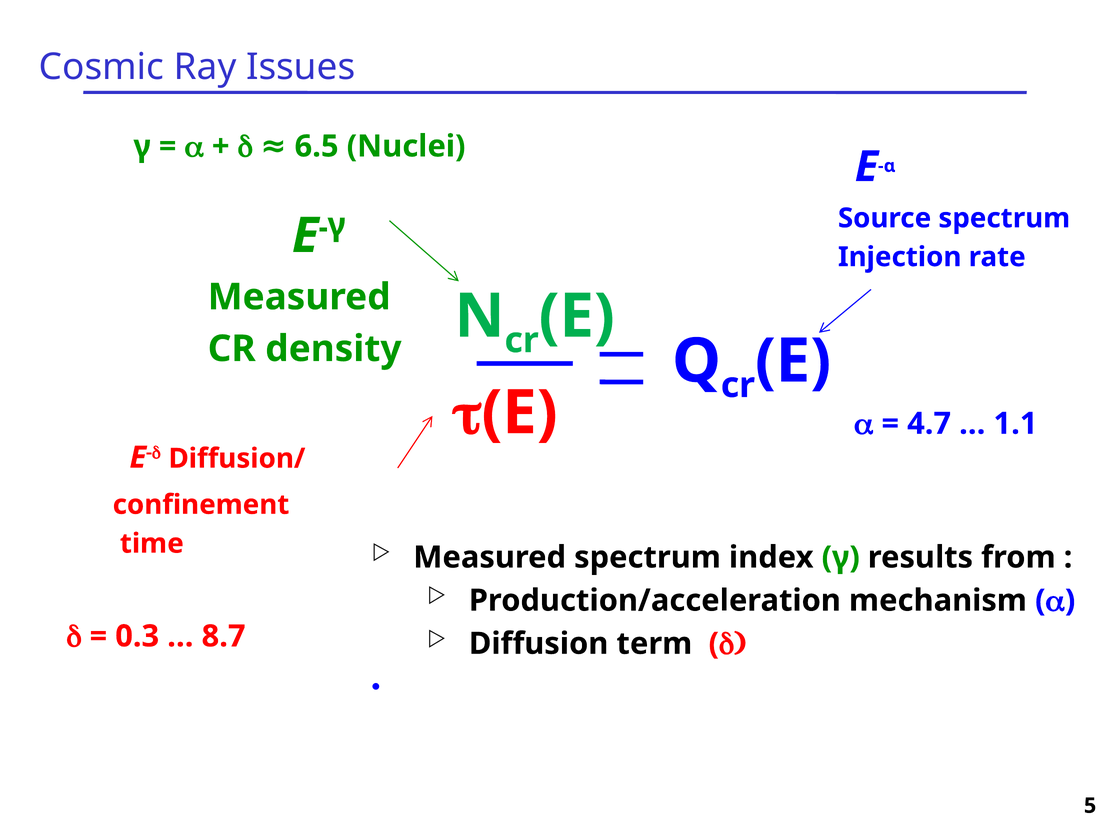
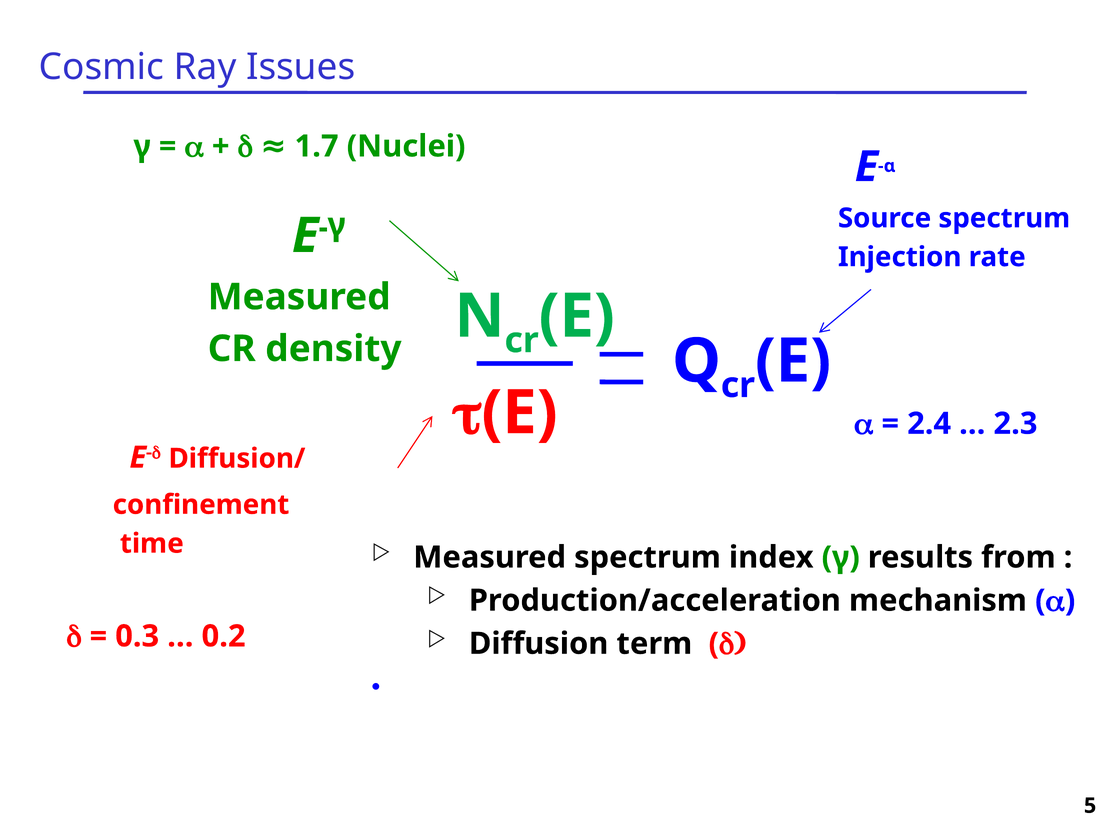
6.5: 6.5 -> 1.7
4.7: 4.7 -> 2.4
1.1: 1.1 -> 2.3
8.7: 8.7 -> 0.2
